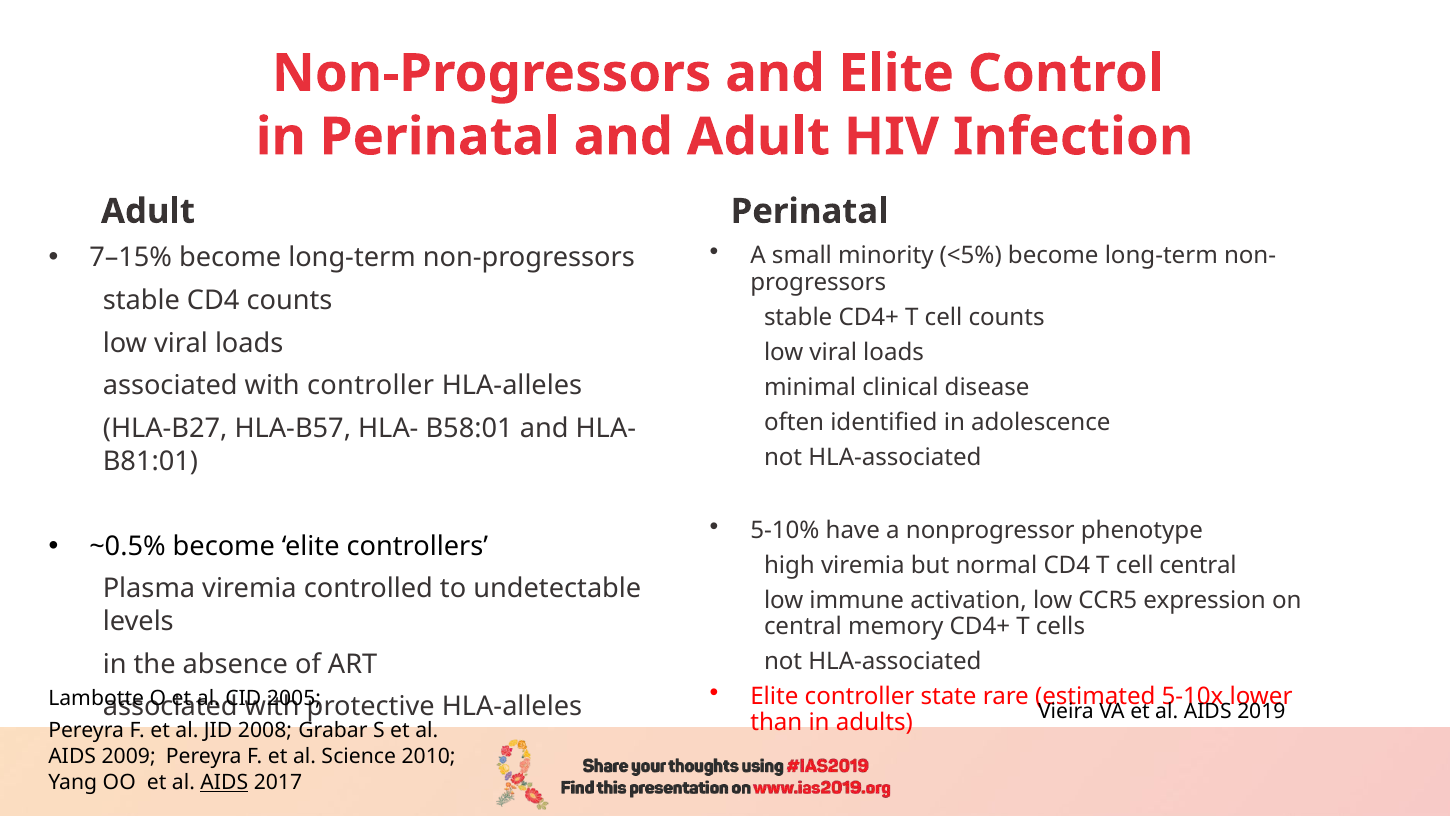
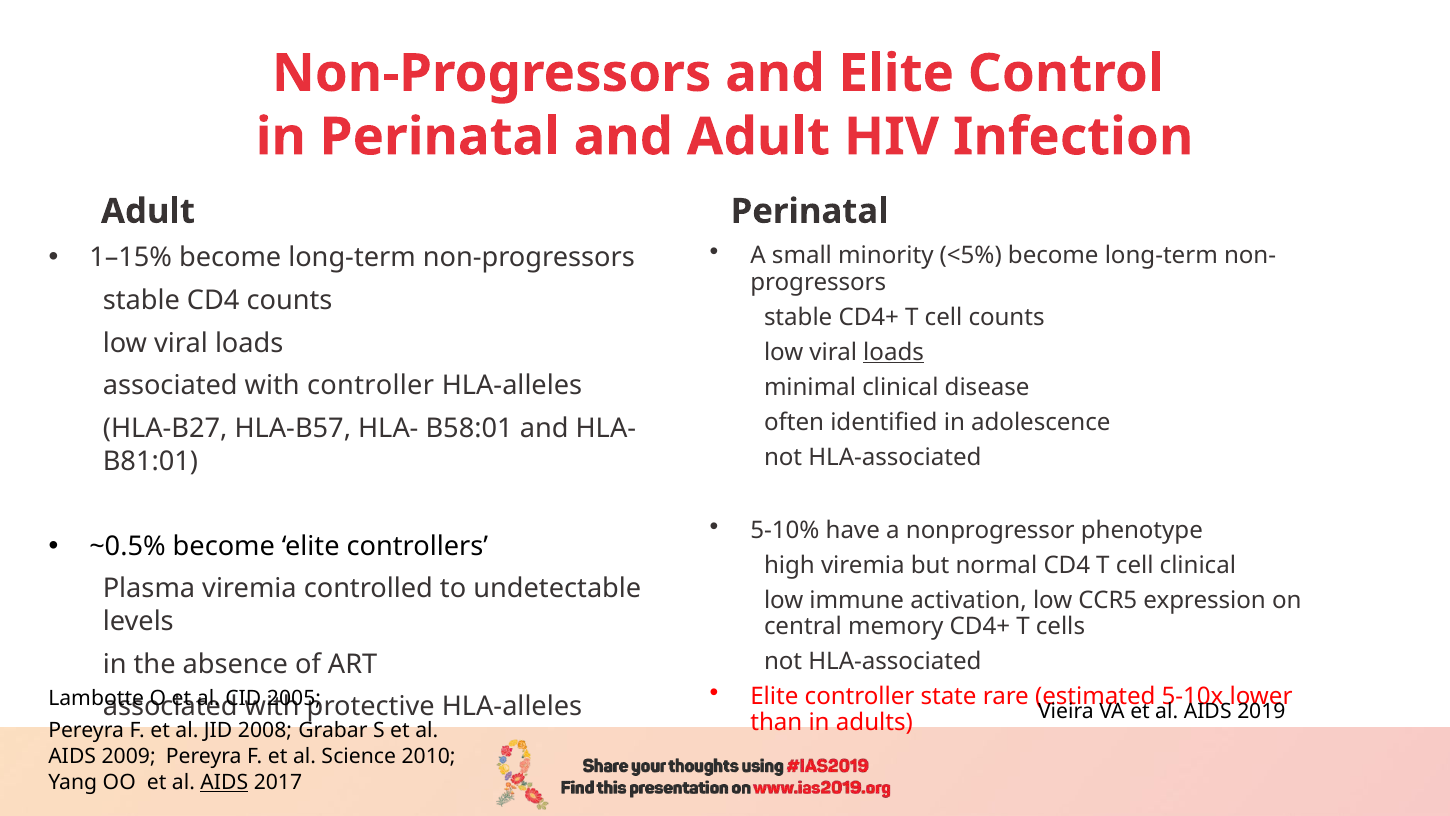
7–15%: 7–15% -> 1–15%
loads at (894, 352) underline: none -> present
cell central: central -> clinical
